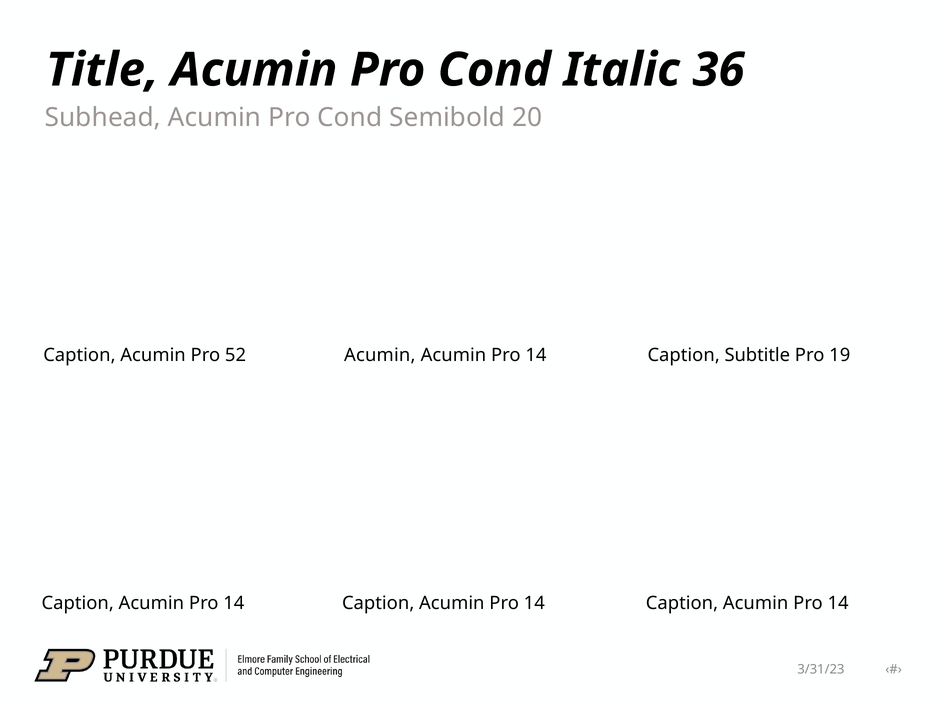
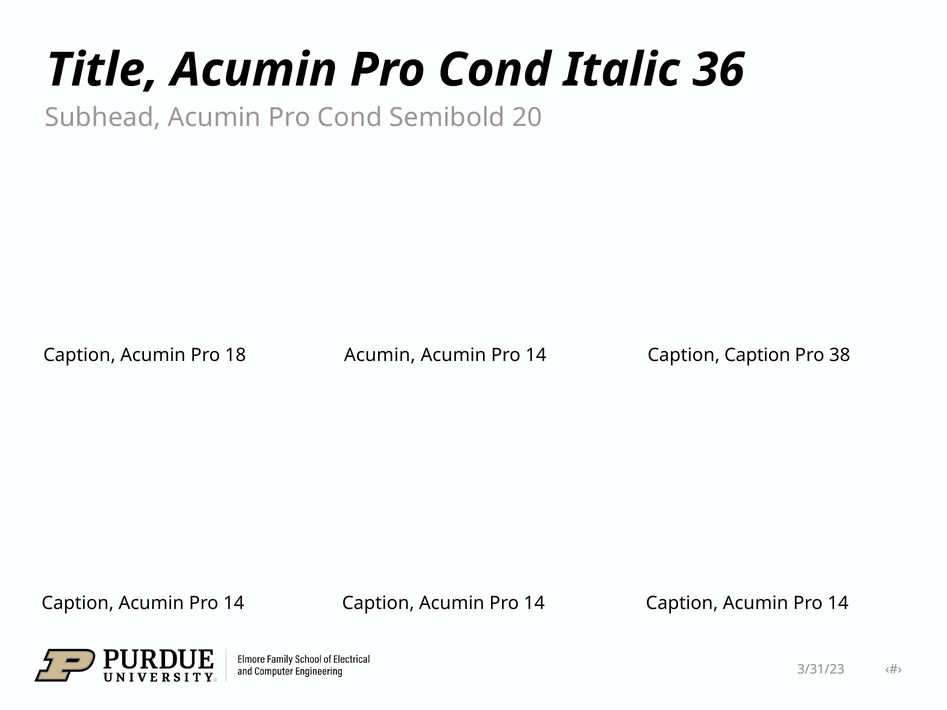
52: 52 -> 18
Caption Subtitle: Subtitle -> Caption
19: 19 -> 38
